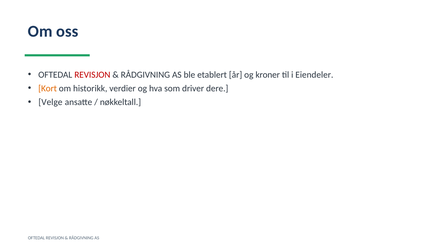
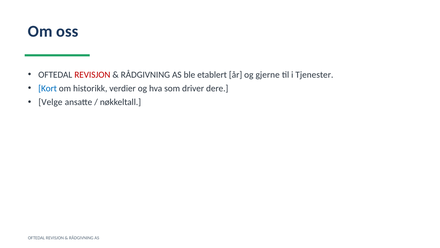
kroner: kroner -> gjerne
Eiendeler: Eiendeler -> Tjenester
Kort colour: orange -> blue
